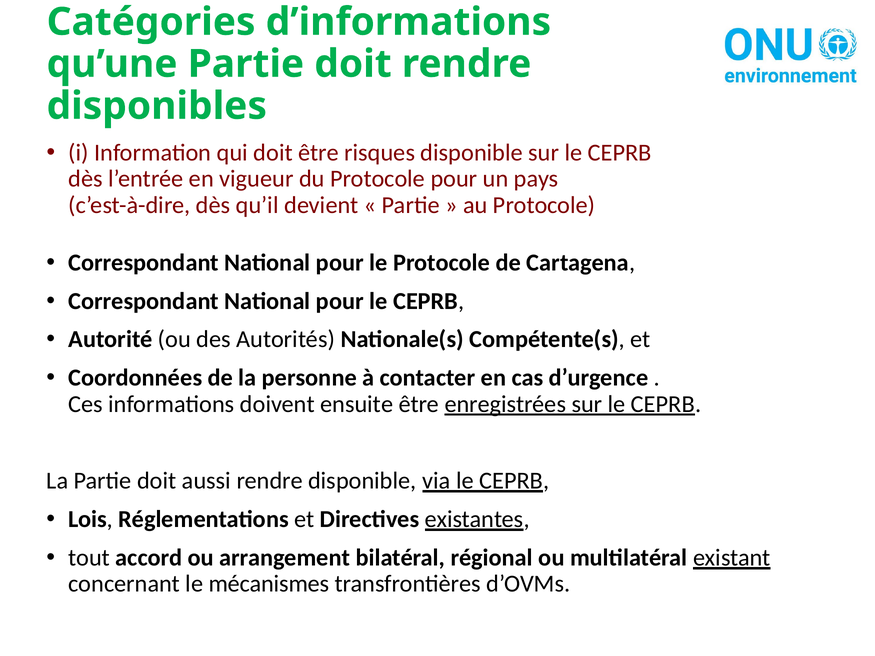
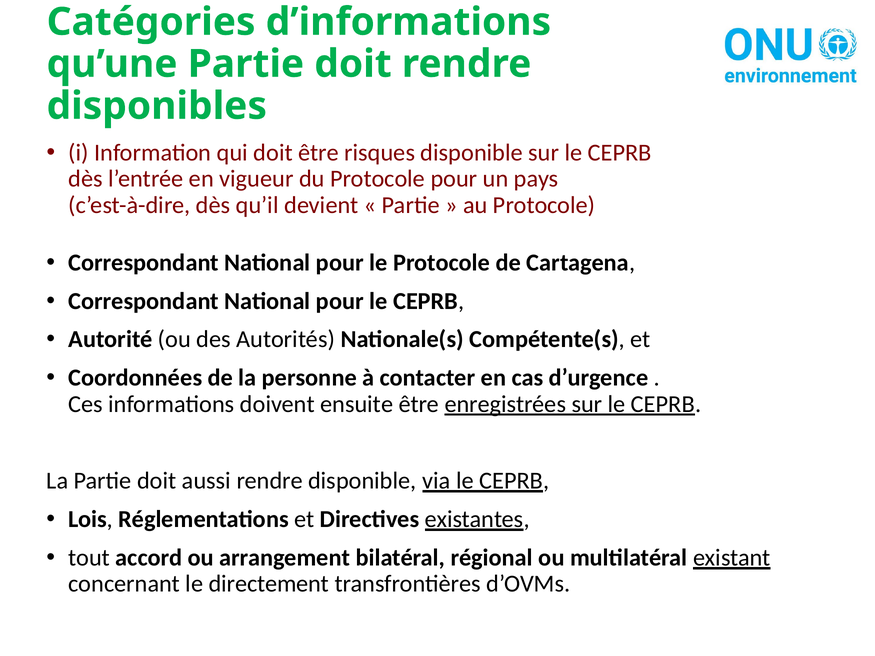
mécanismes: mécanismes -> directement
